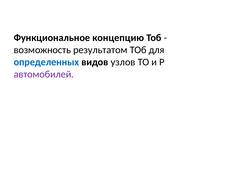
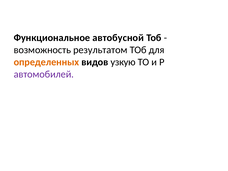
концепцию: концепцию -> автобусной
определенных colour: blue -> orange
узлов: узлов -> узкую
